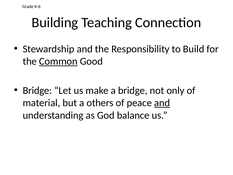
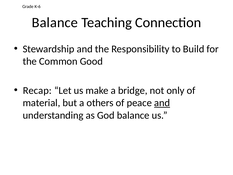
Building at (55, 23): Building -> Balance
Common underline: present -> none
Bridge at (37, 90): Bridge -> Recap
